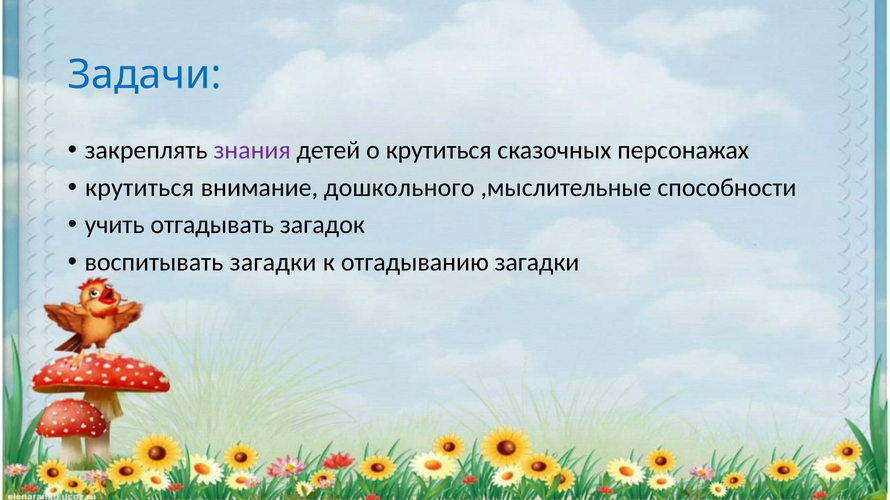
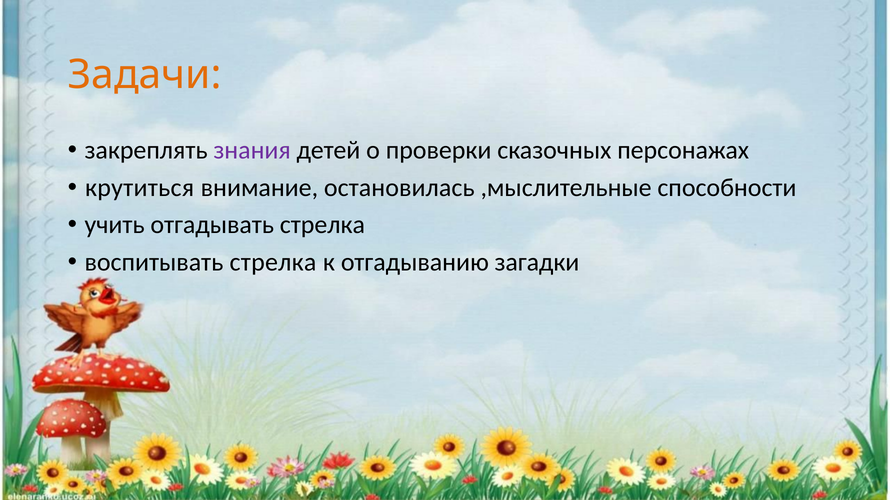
Задачи colour: blue -> orange
о крутиться: крутиться -> проверки
дошкольного: дошкольного -> остановилась
отгадывать загадок: загадок -> стрелка
воспитывать загадки: загадки -> стрелка
